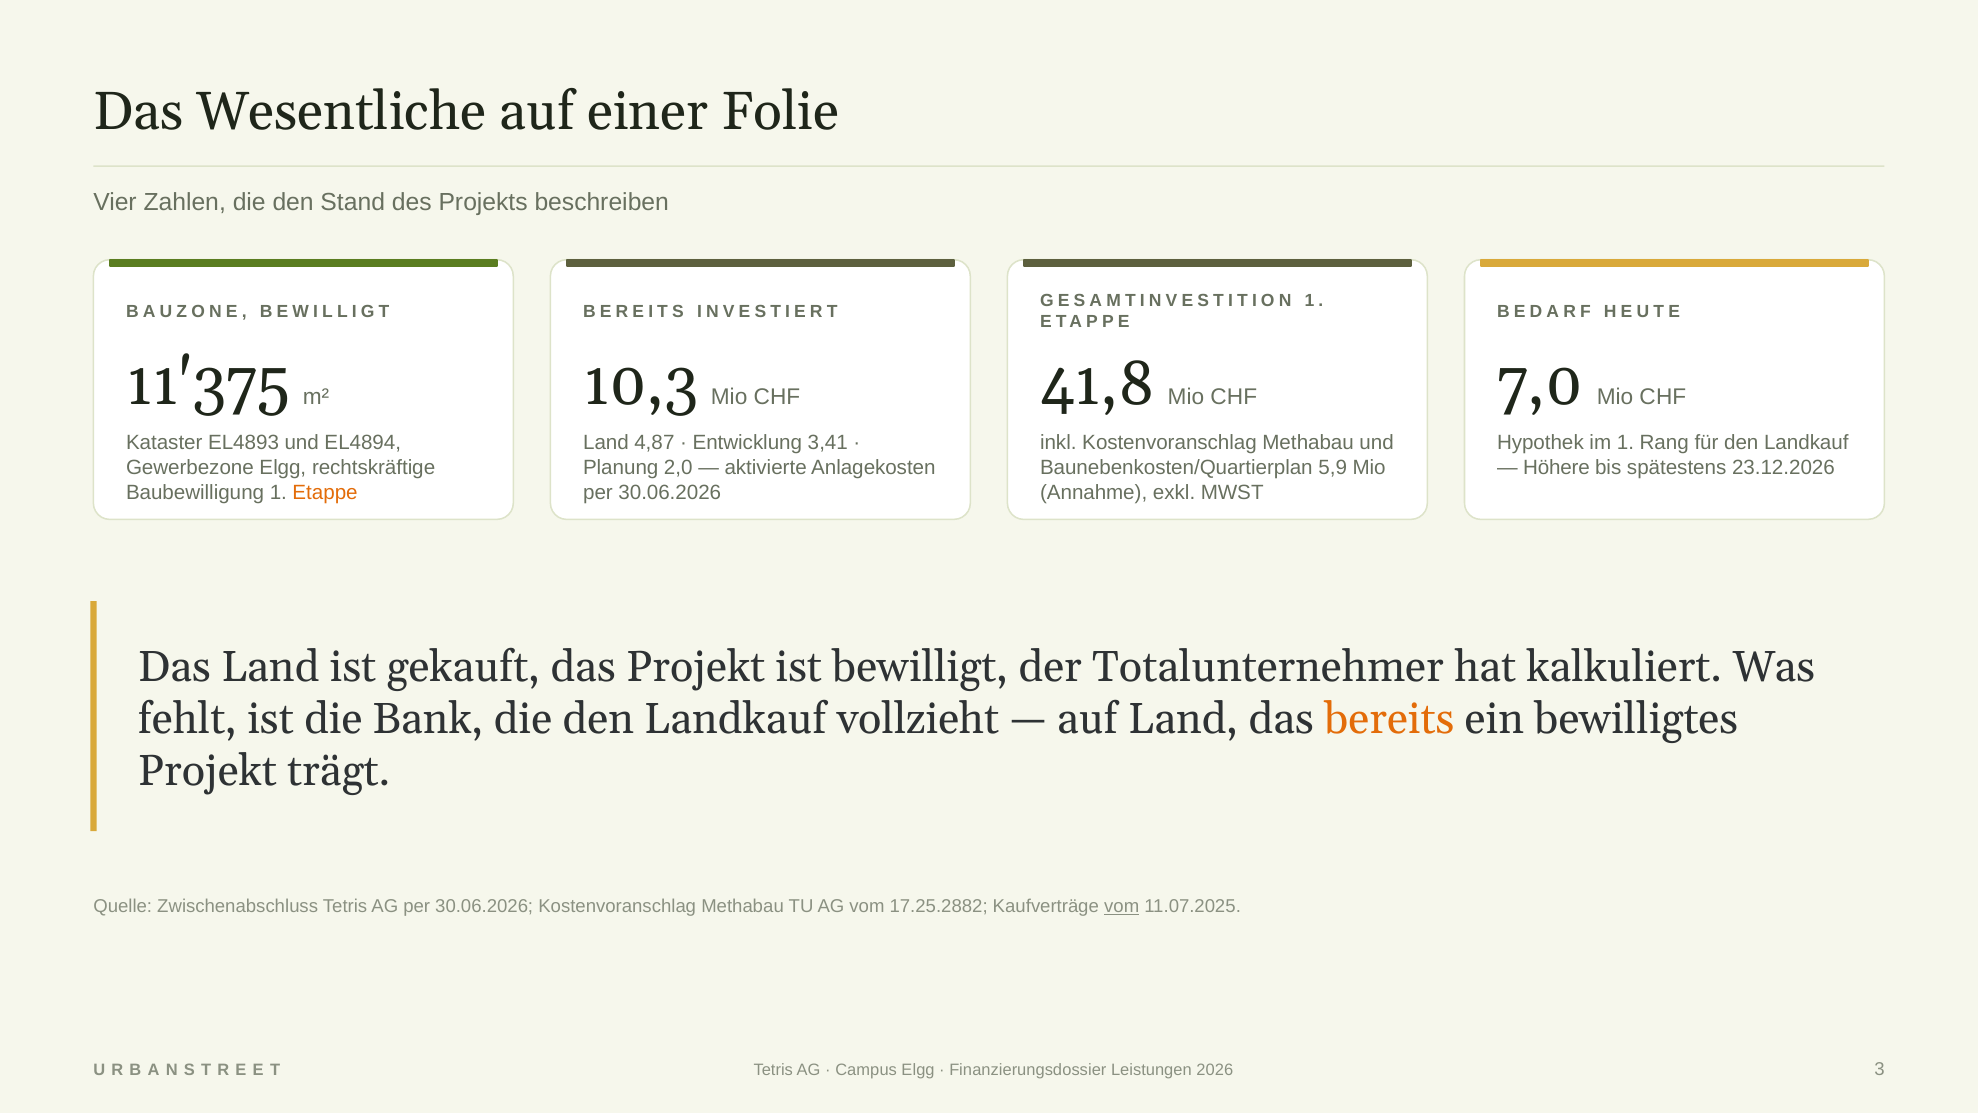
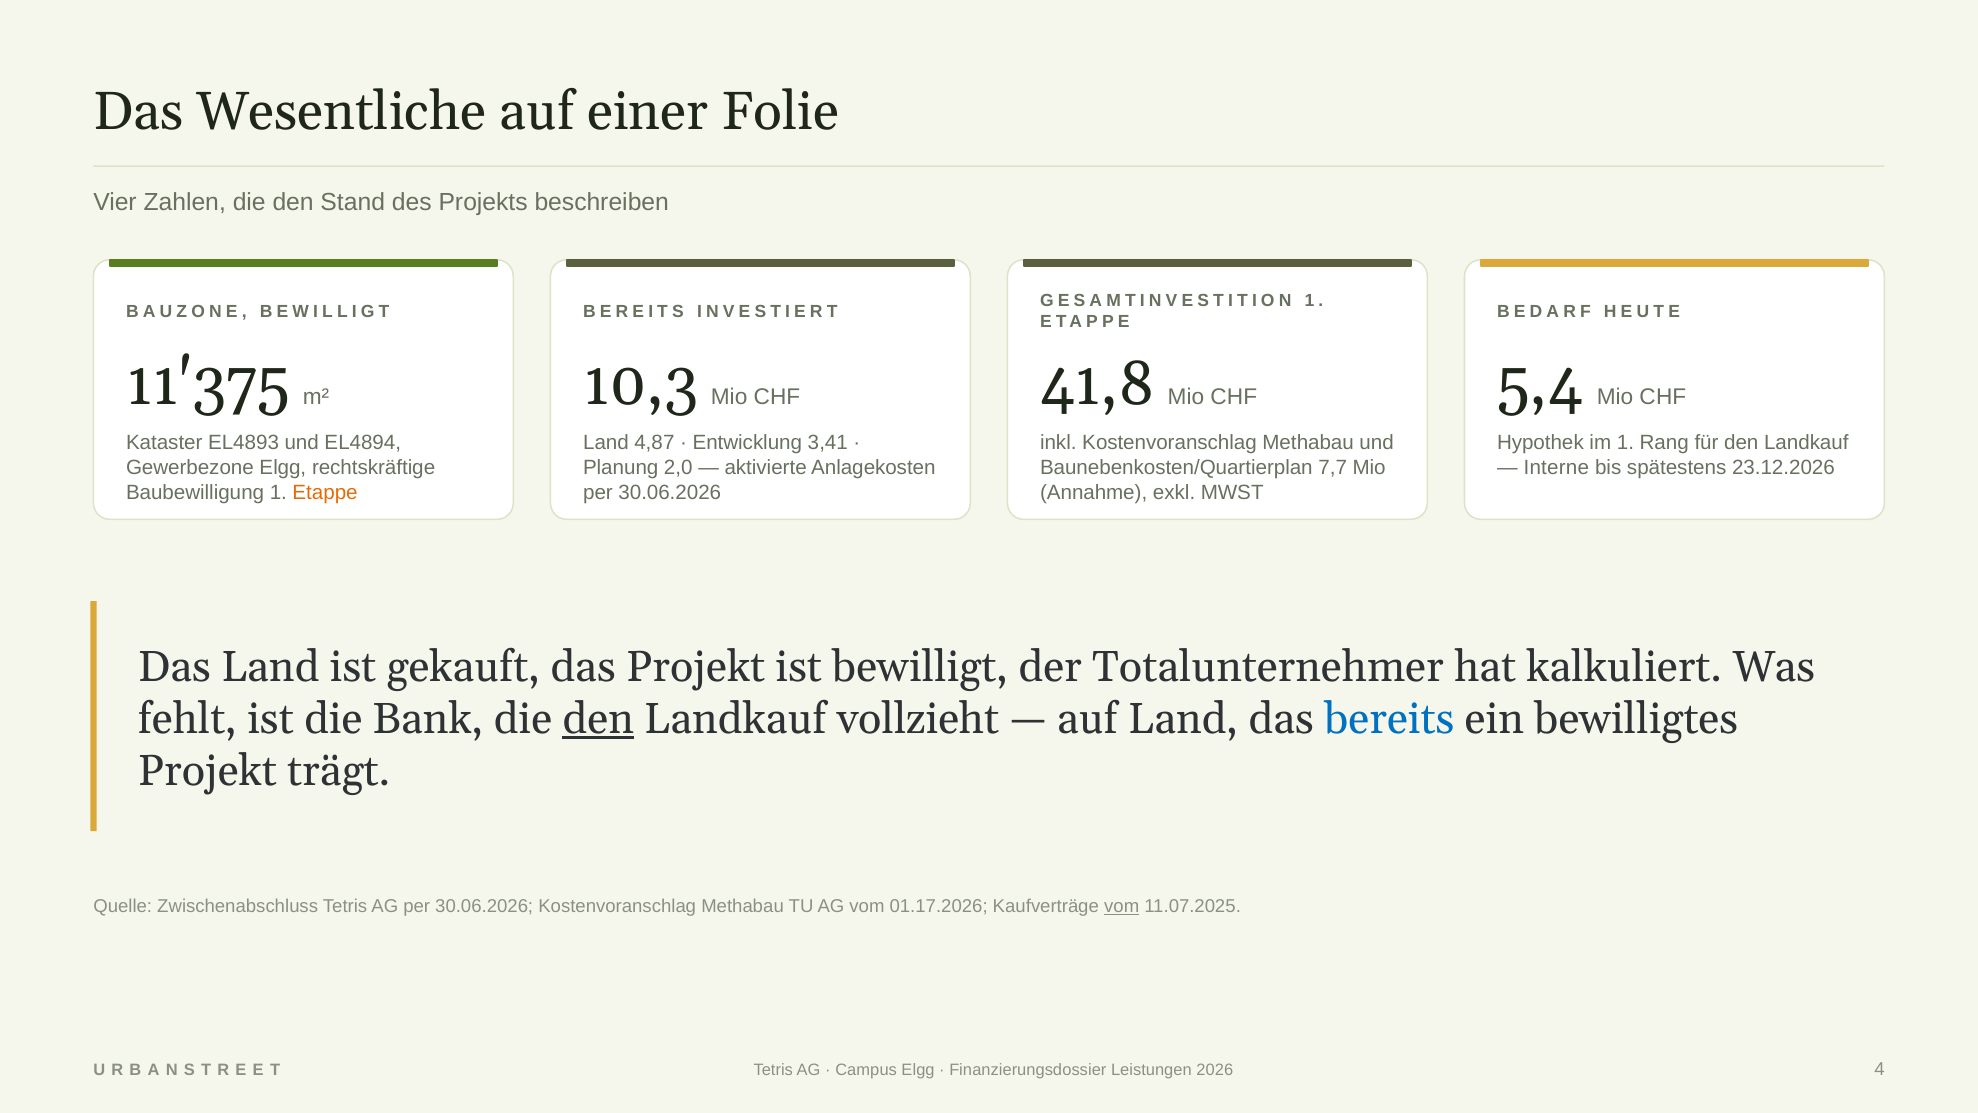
7,0: 7,0 -> 5,4
5,9: 5,9 -> 7,7
Höhere: Höhere -> Interne
den at (598, 719) underline: none -> present
bereits at (1389, 719) colour: orange -> blue
17.25.2882: 17.25.2882 -> 01.17.2026
3: 3 -> 4
